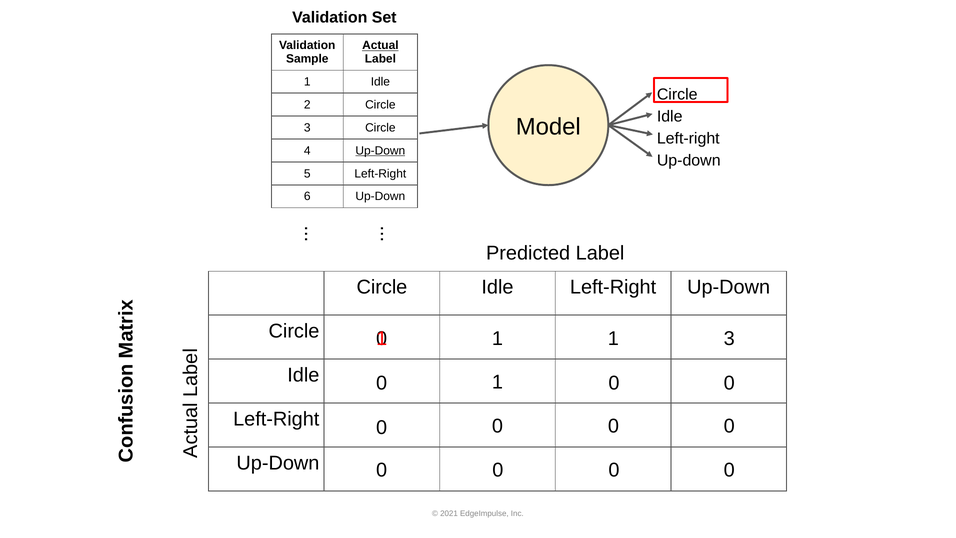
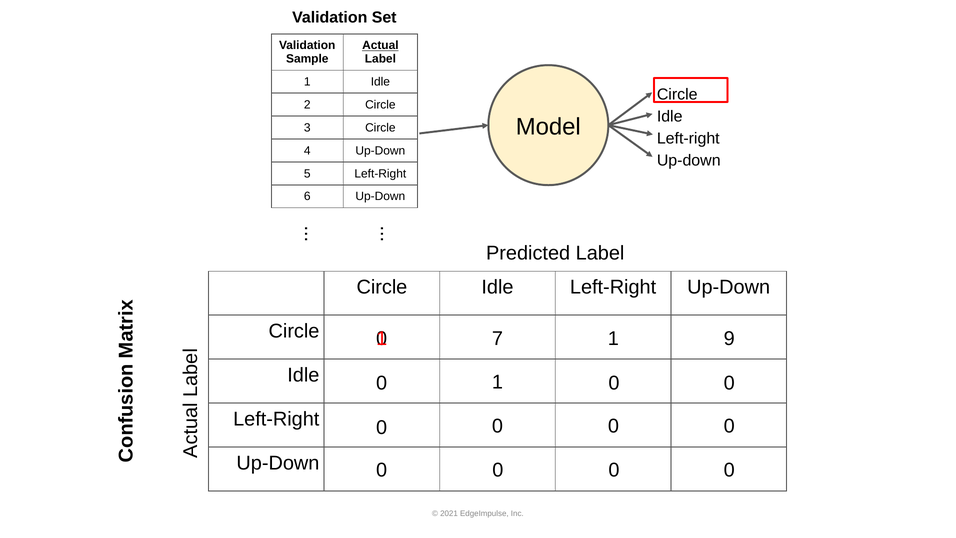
Up-Down at (380, 151) underline: present -> none
1 at (498, 338): 1 -> 7
1 3: 3 -> 9
